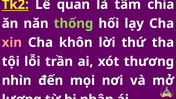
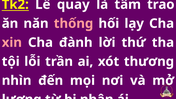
quan: quan -> quay
chia: chia -> trao
thống colour: light green -> pink
khôn: khôn -> đành
